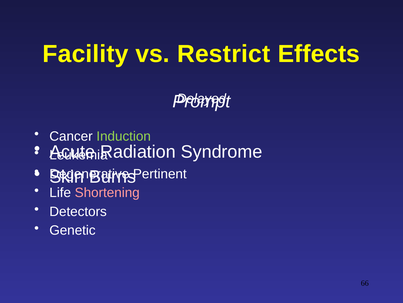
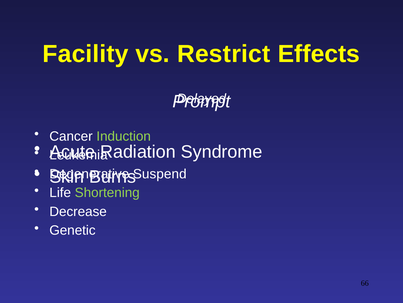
Pertinent: Pertinent -> Suspend
Shortening colour: pink -> light green
Detectors: Detectors -> Decrease
